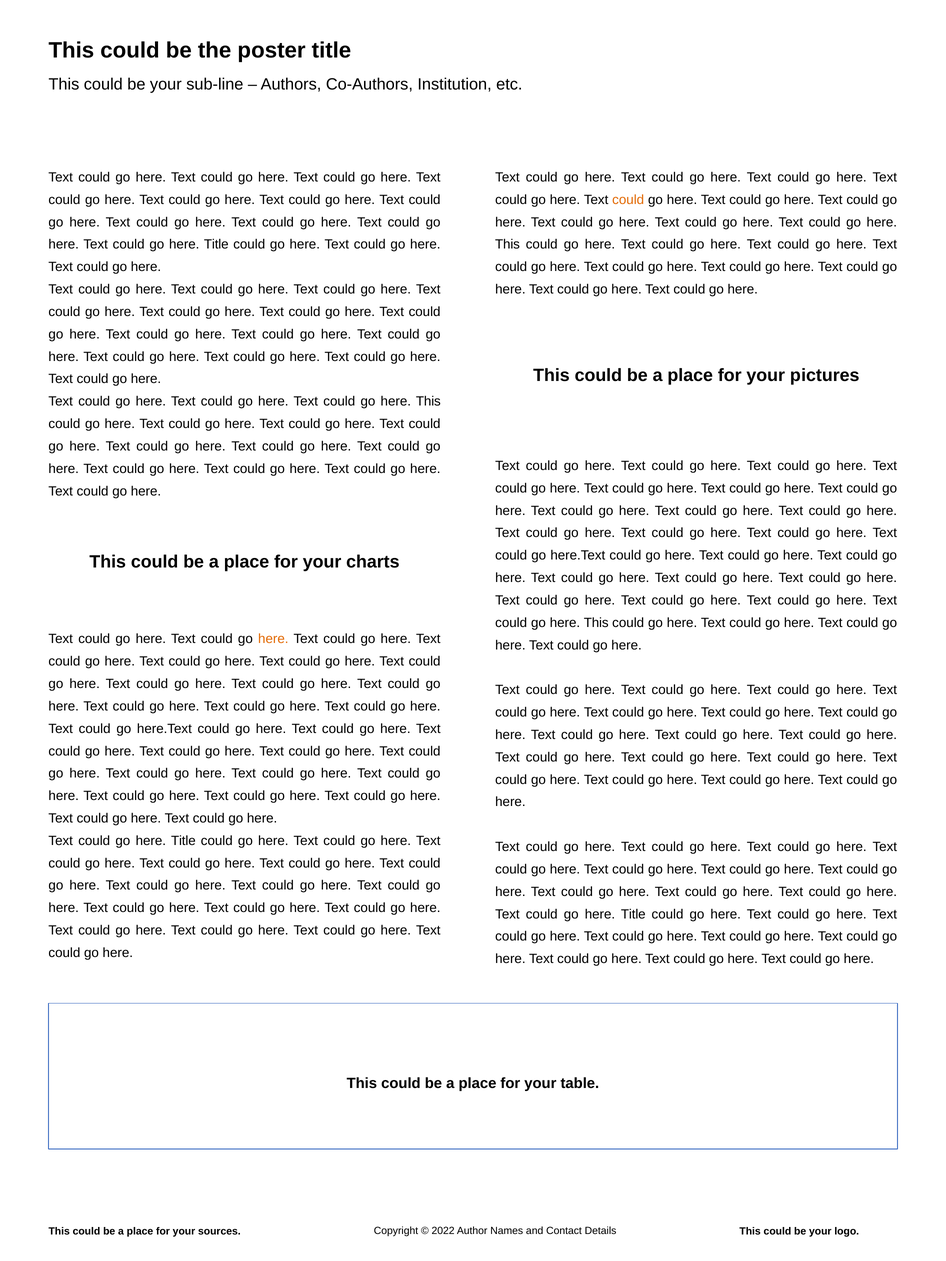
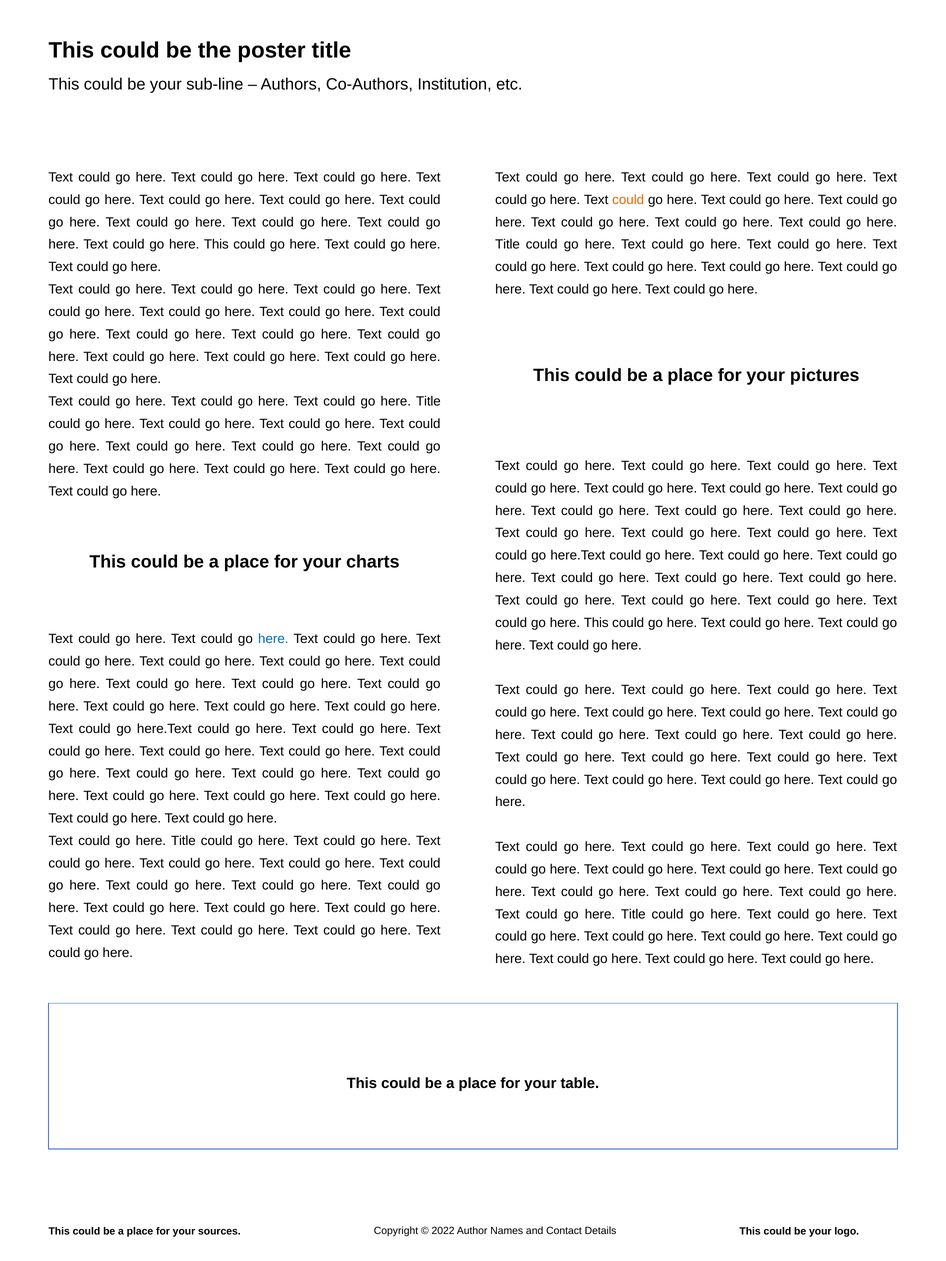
Title at (216, 245): Title -> This
This at (507, 245): This -> Title
This at (428, 402): This -> Title
here at (273, 639) colour: orange -> blue
